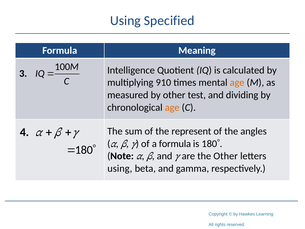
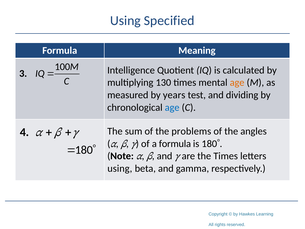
910: 910 -> 130
by other: other -> years
age at (172, 107) colour: orange -> blue
represent: represent -> problems
the Other: Other -> Times
